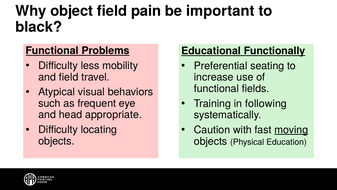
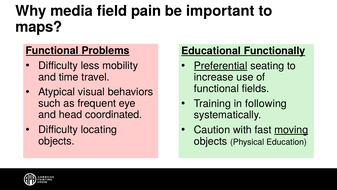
object: object -> media
black: black -> maps
Preferential underline: none -> present
and field: field -> time
appropriate: appropriate -> coordinated
